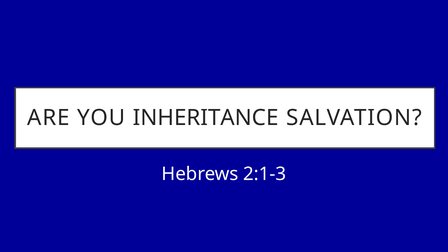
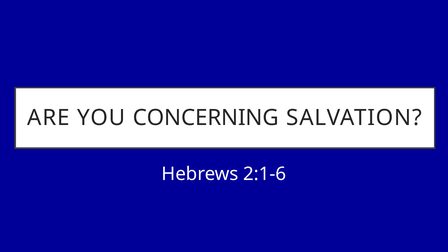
INHERITANCE: INHERITANCE -> CONCERNING
2:1-3: 2:1-3 -> 2:1-6
